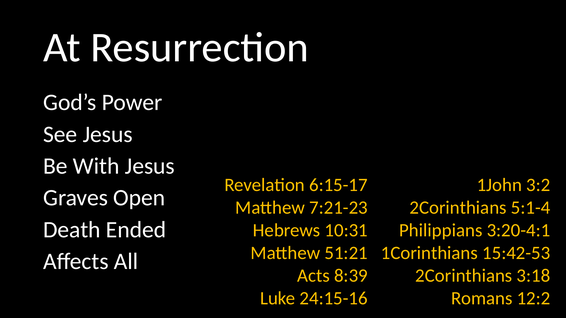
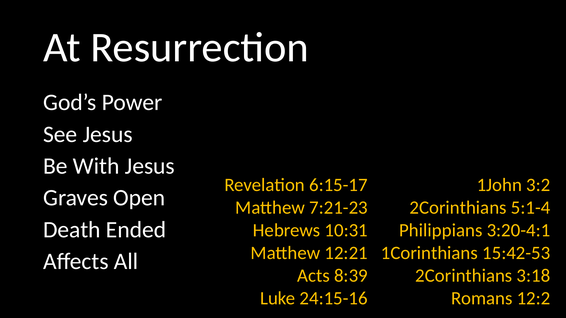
51:21: 51:21 -> 12:21
